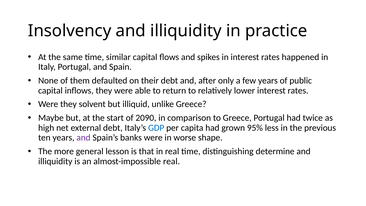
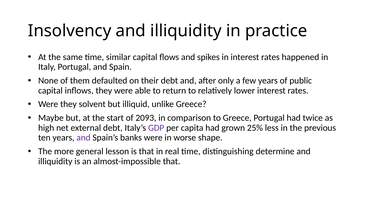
2090: 2090 -> 2093
GDP colour: blue -> purple
95%: 95% -> 25%
almost-impossible real: real -> that
